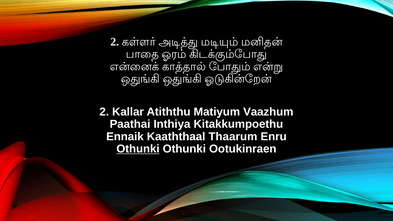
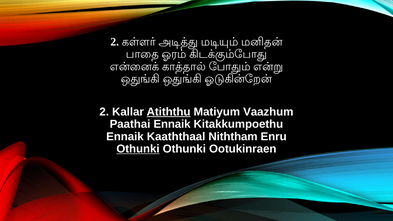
Atiththu underline: none -> present
Paathai Inthiya: Inthiya -> Ennaik
Thaarum: Thaarum -> Niththam
